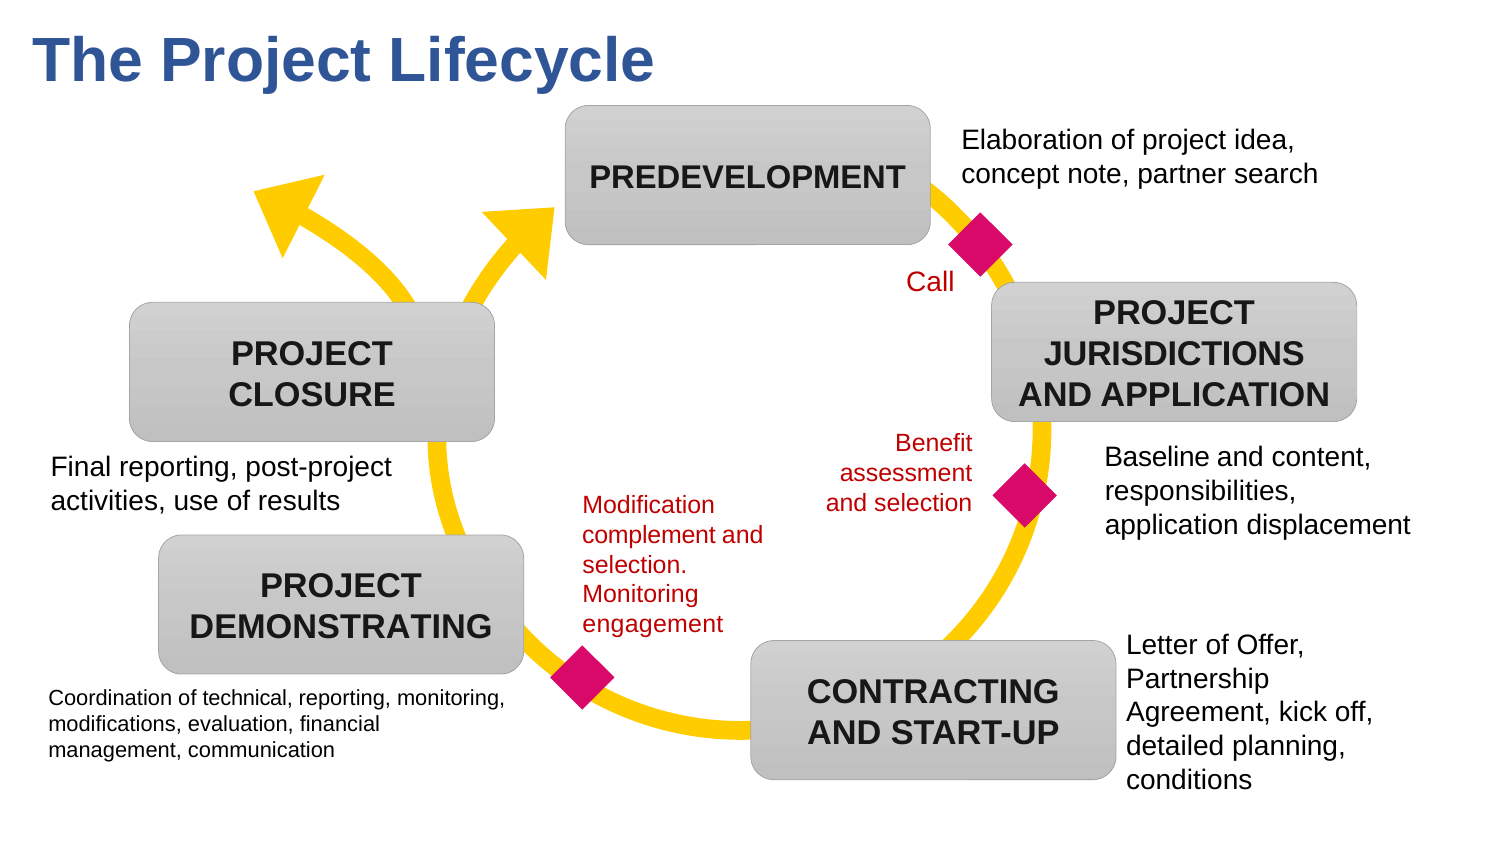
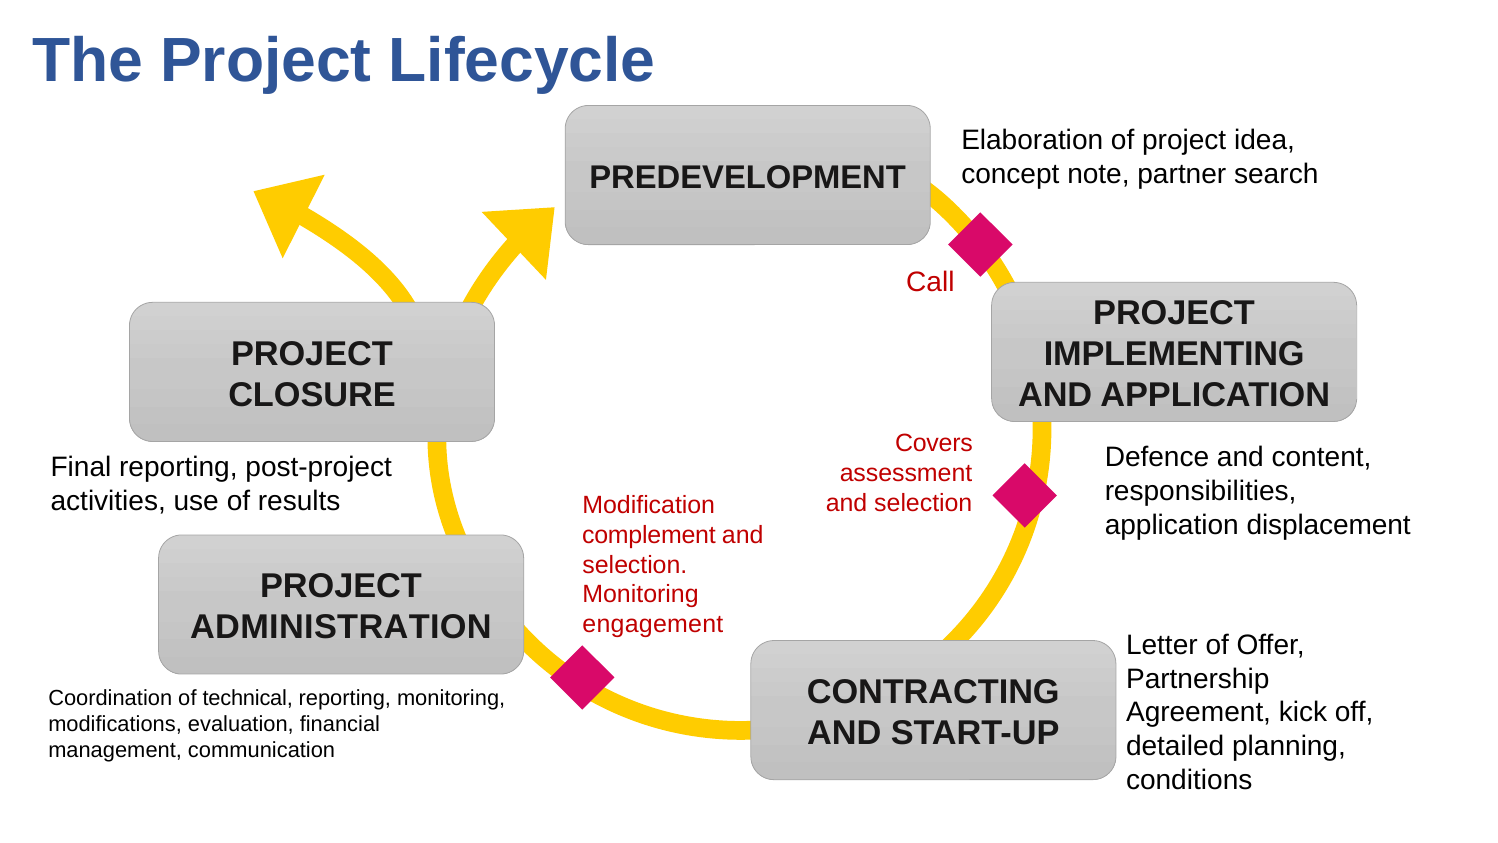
JURISDICTIONS: JURISDICTIONS -> IMPLEMENTING
Benefit: Benefit -> Covers
Baseline: Baseline -> Defence
DEMONSTRATING: DEMONSTRATING -> ADMINISTRATION
